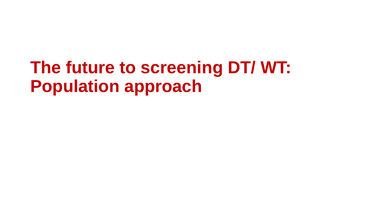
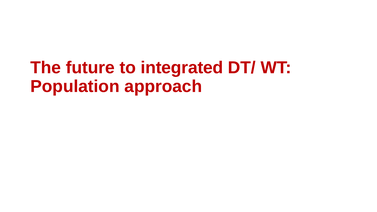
screening: screening -> integrated
